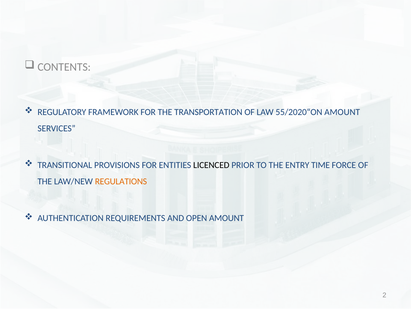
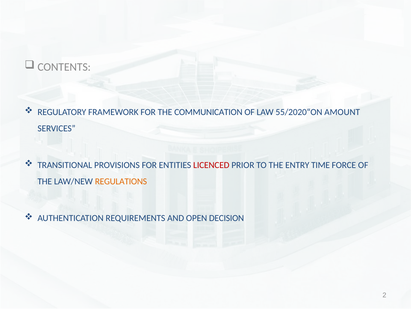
TRANSPORTATION: TRANSPORTATION -> COMMUNICATION
LICENCED colour: black -> red
OPEN AMOUNT: AMOUNT -> DECISION
